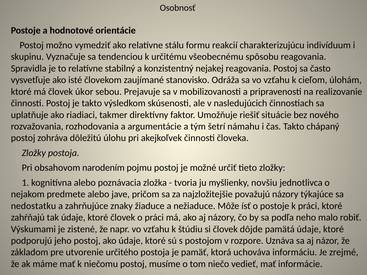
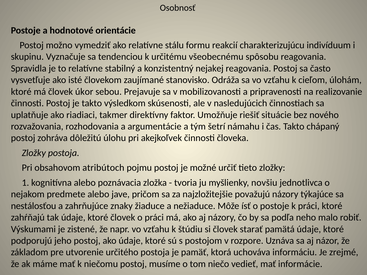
narodením: narodením -> atribútoch
nedostatku: nedostatku -> nestálosťou
dôjde: dôjde -> starať
